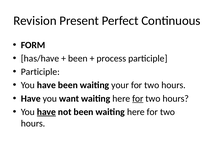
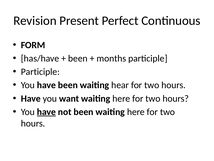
process: process -> months
your: your -> hear
for at (138, 98) underline: present -> none
